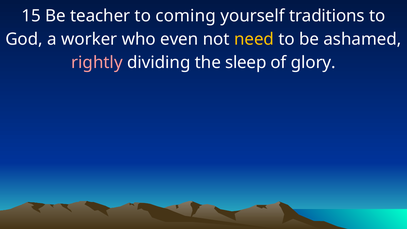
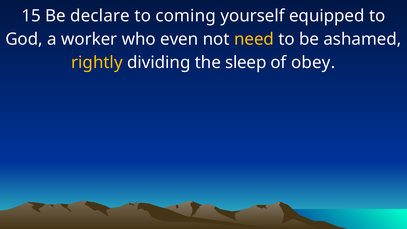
teacher: teacher -> declare
traditions: traditions -> equipped
rightly colour: pink -> yellow
glory: glory -> obey
